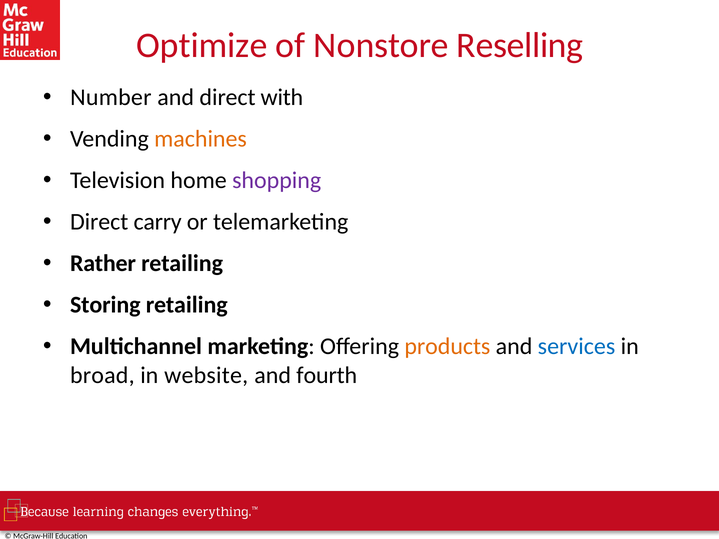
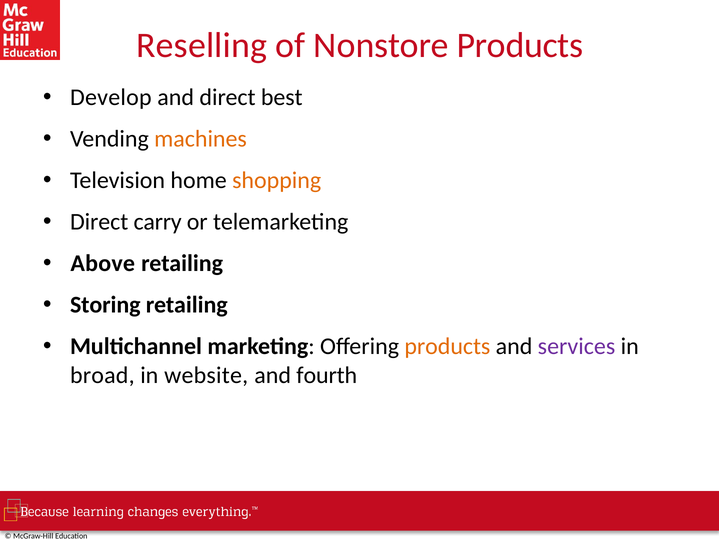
Optimize: Optimize -> Reselling
Nonstore Reselling: Reselling -> Products
Number: Number -> Develop
with: with -> best
shopping colour: purple -> orange
Rather: Rather -> Above
services colour: blue -> purple
